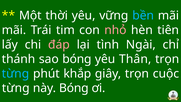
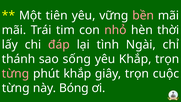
thời: thời -> tiên
bền colour: light blue -> pink
tiên: tiên -> thời
sao bóng: bóng -> sống
yêu Thân: Thân -> Khắp
từng at (15, 73) colour: light blue -> pink
